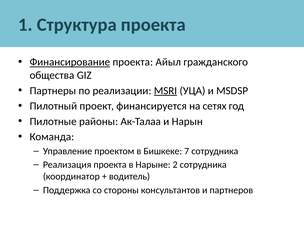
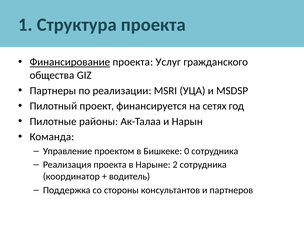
Айыл: Айыл -> Услуг
MSRI underline: present -> none
7: 7 -> 0
